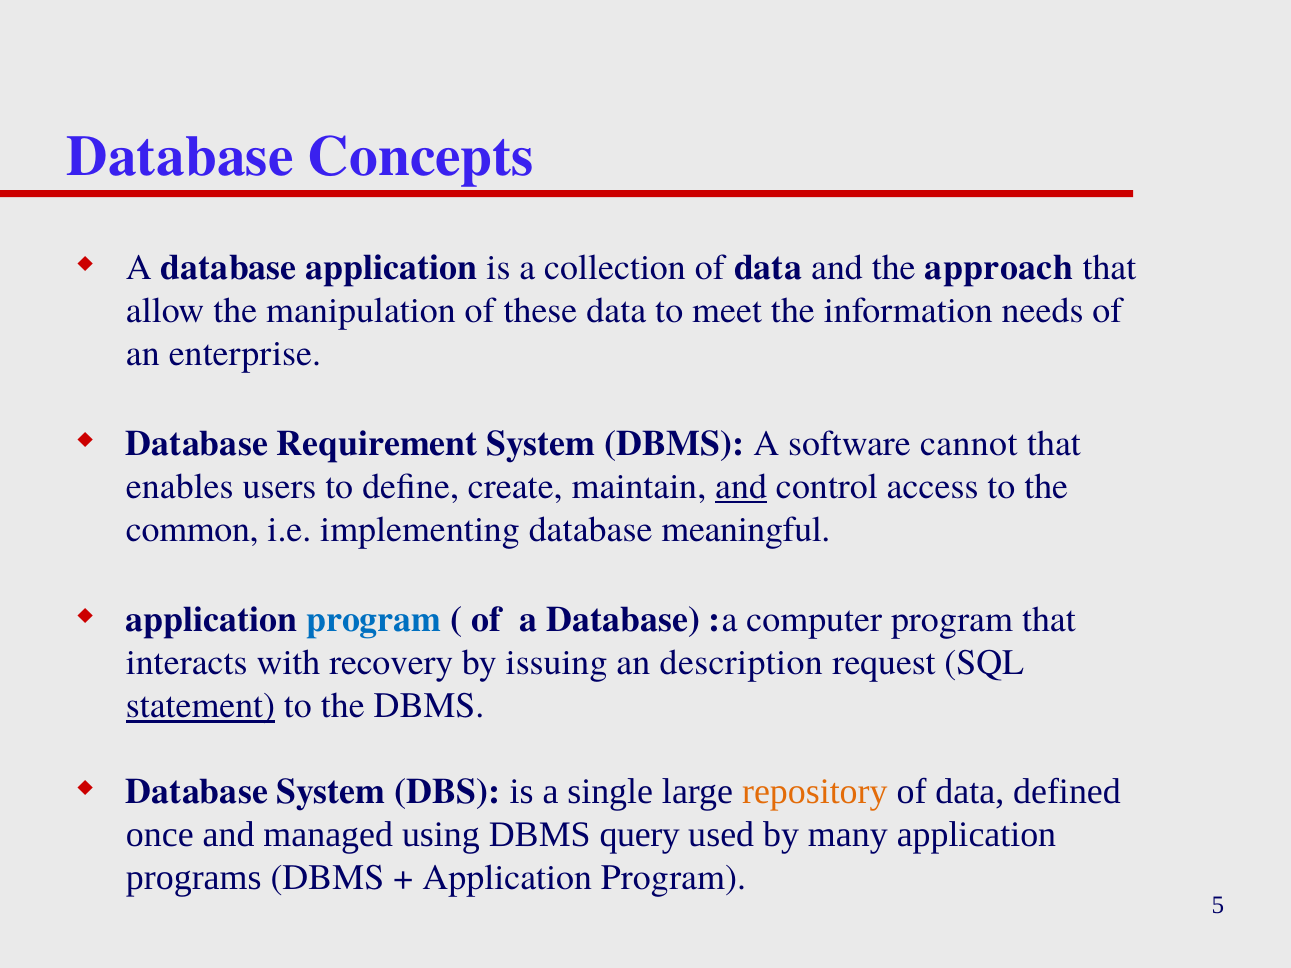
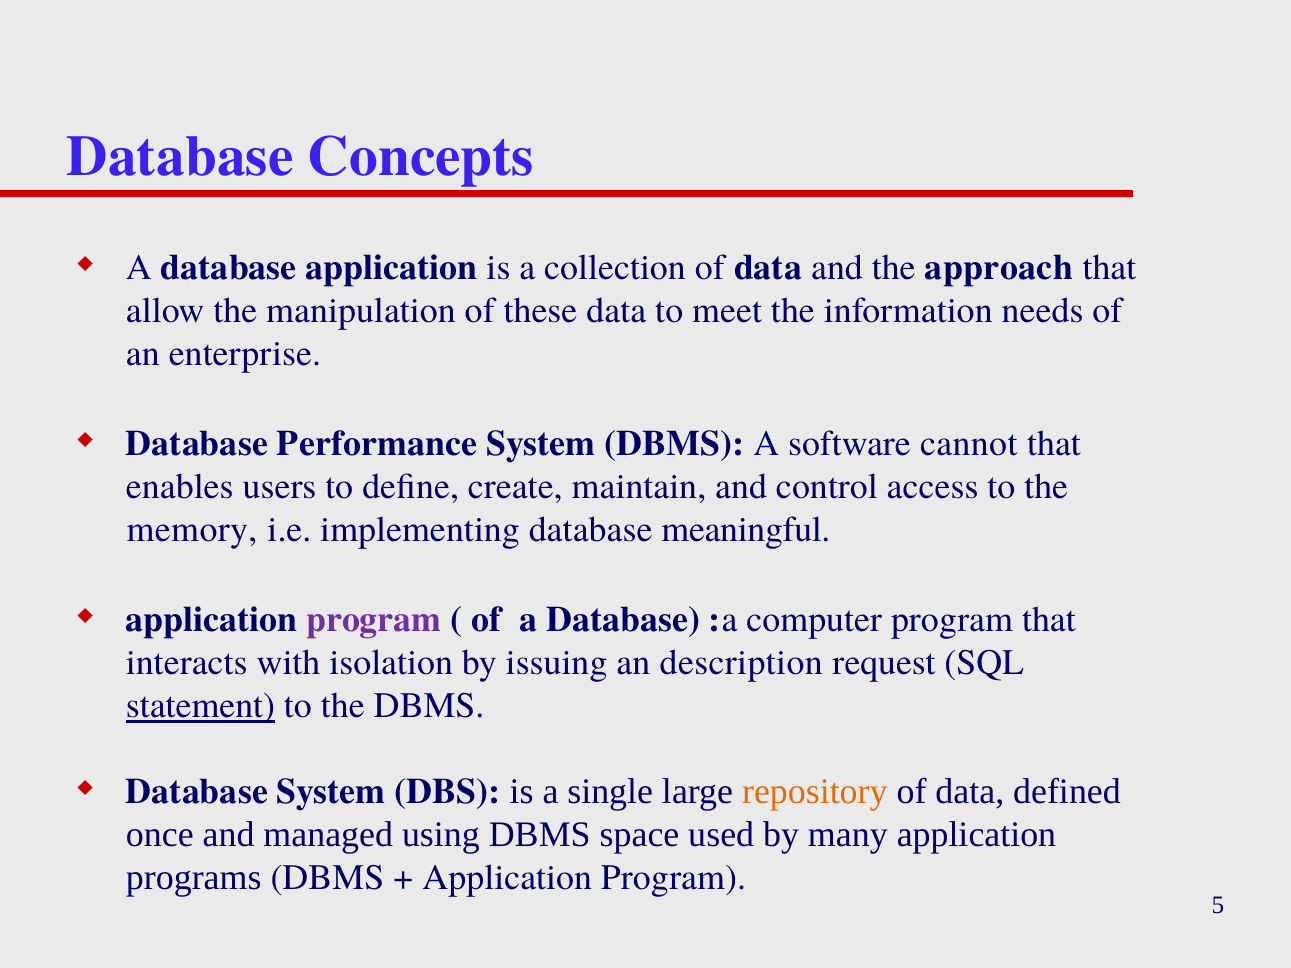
Requirement: Requirement -> Performance
and at (741, 487) underline: present -> none
common: common -> memory
program at (374, 620) colour: blue -> purple
recovery: recovery -> isolation
query: query -> space
